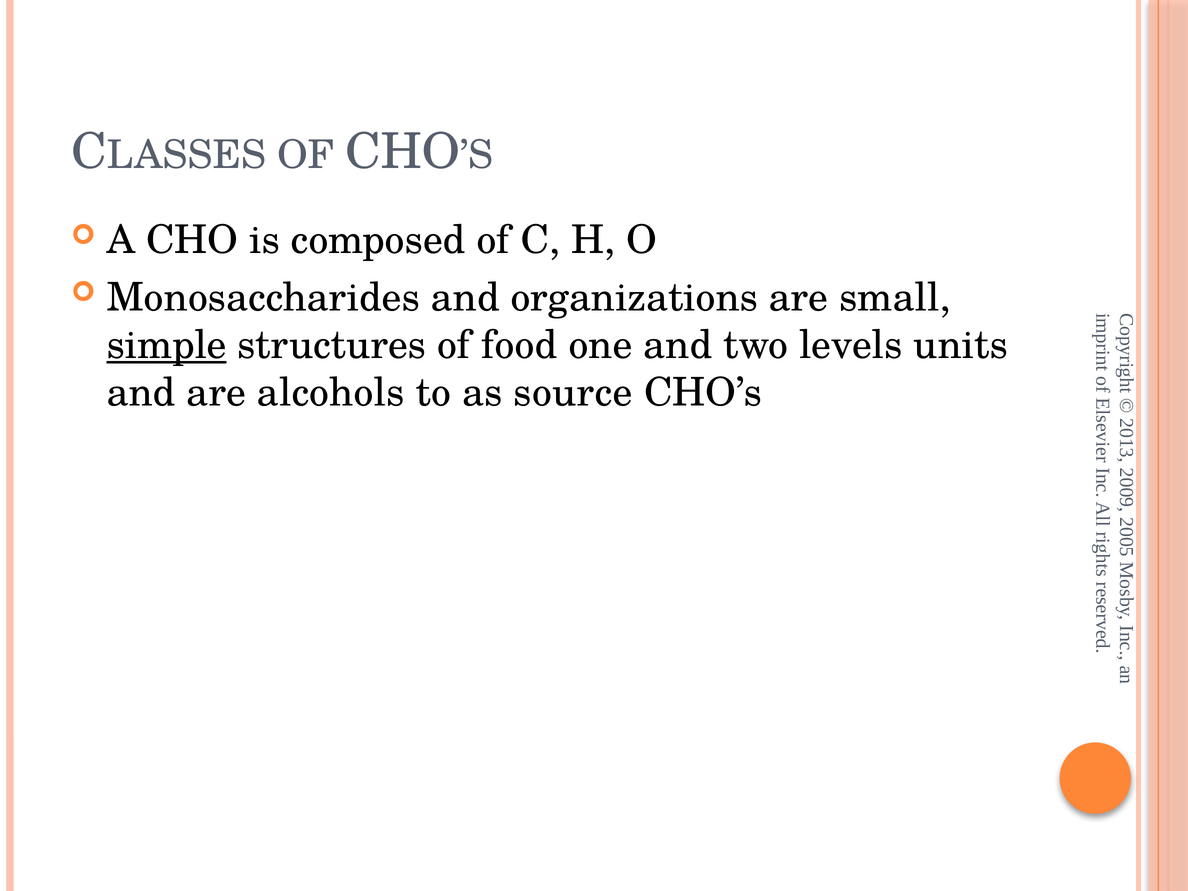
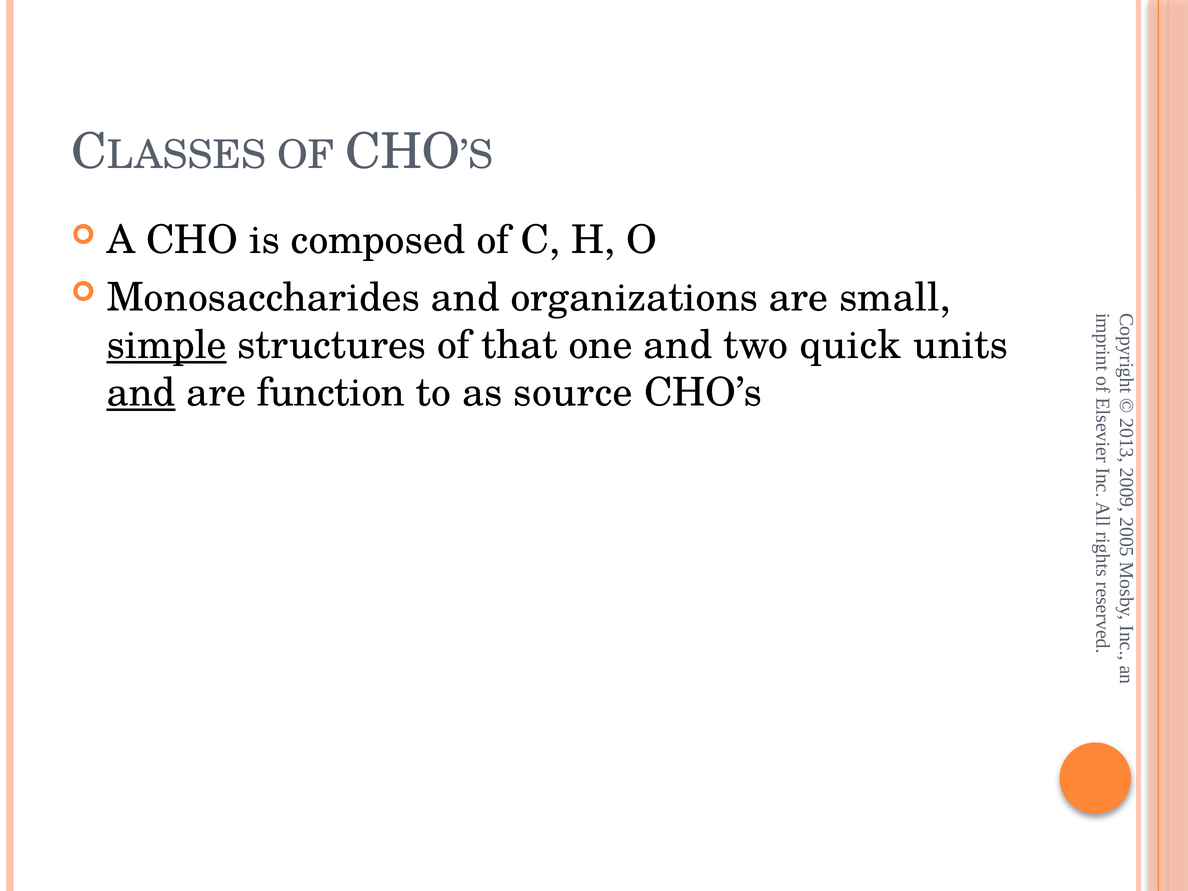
food: food -> that
levels: levels -> quick
and at (141, 393) underline: none -> present
alcohols: alcohols -> function
